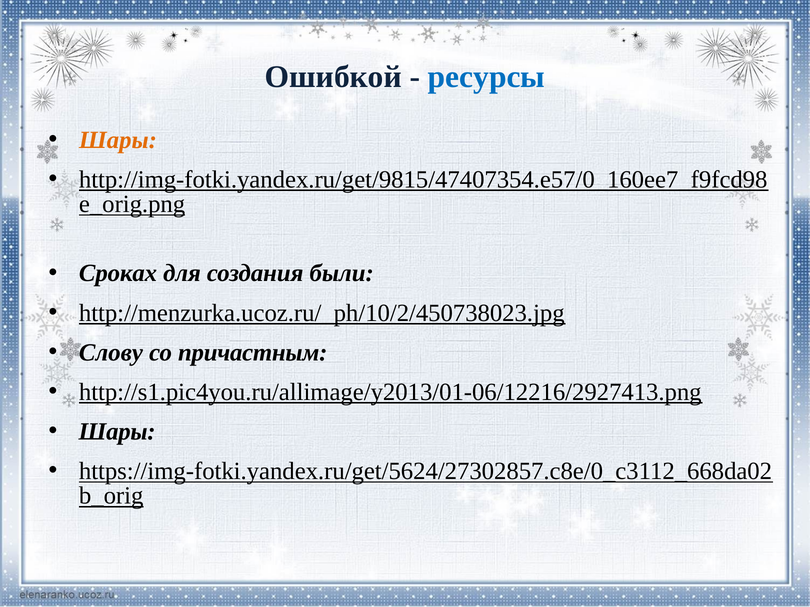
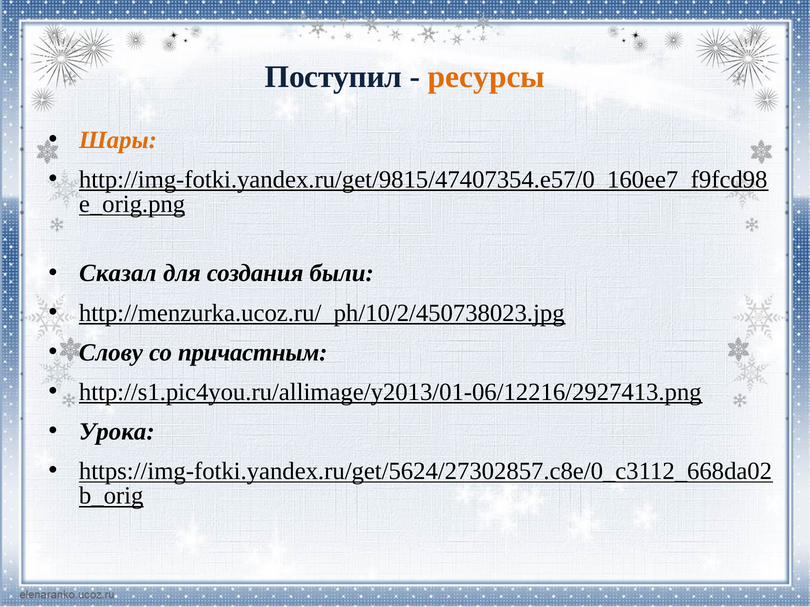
Ошибкой: Ошибкой -> Поступил
ресурсы colour: blue -> orange
Сроках: Сроках -> Сказал
Шары at (117, 432): Шары -> Урока
